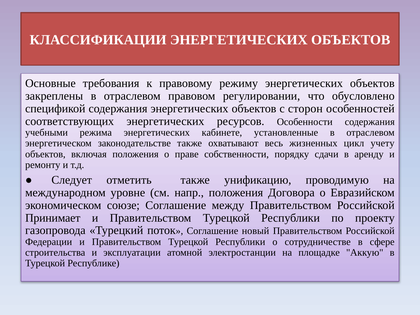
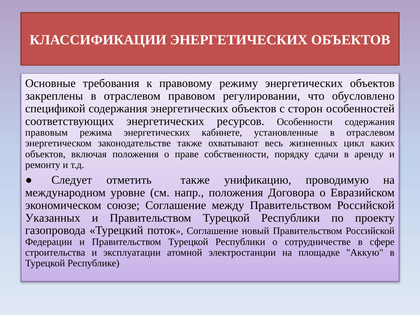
учебными: учебными -> правовым
учету: учету -> каких
Принимает: Принимает -> Указанных
